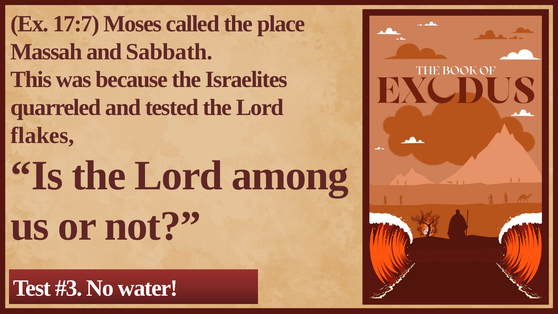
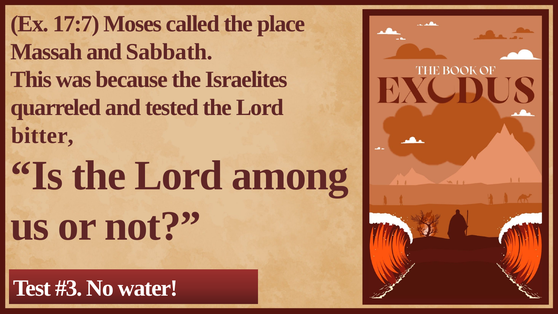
flakes: flakes -> bitter
